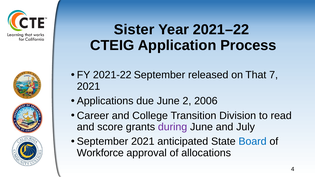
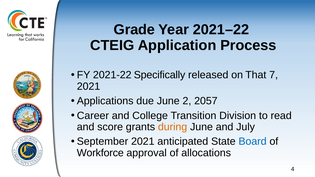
Sister: Sister -> Grade
2021-22 September: September -> Specifically
2006: 2006 -> 2057
during colour: purple -> orange
